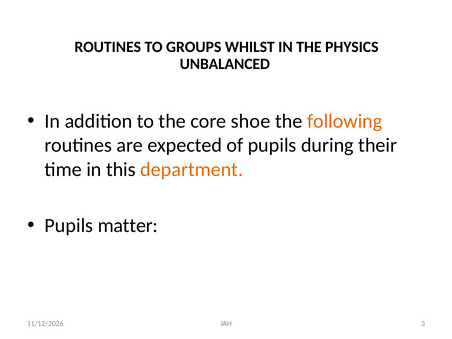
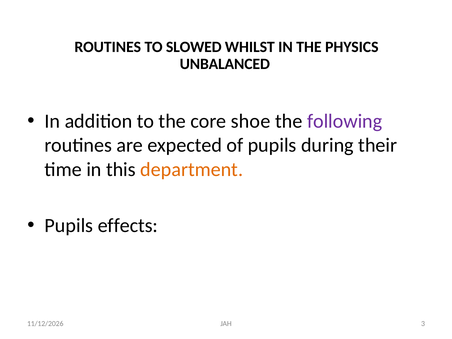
GROUPS: GROUPS -> SLOWED
following colour: orange -> purple
matter: matter -> effects
